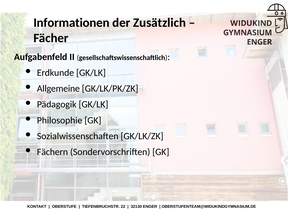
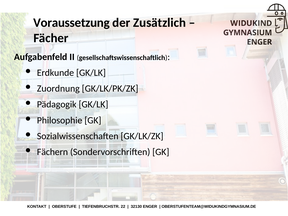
Informationen: Informationen -> Voraussetzung
Allgemeine: Allgemeine -> Zuordnung
